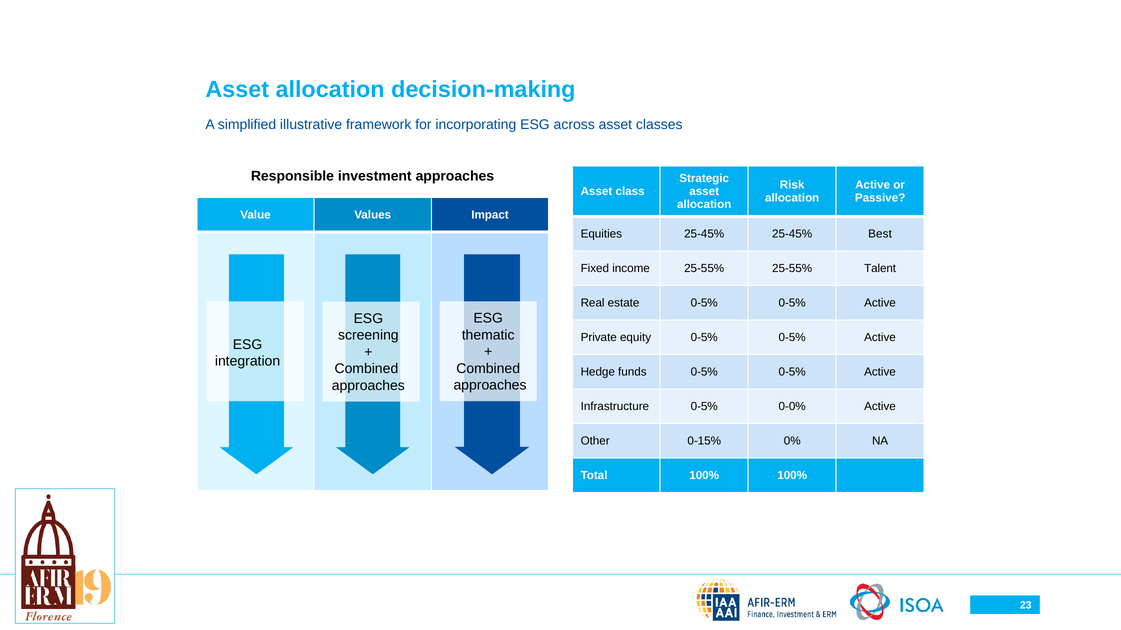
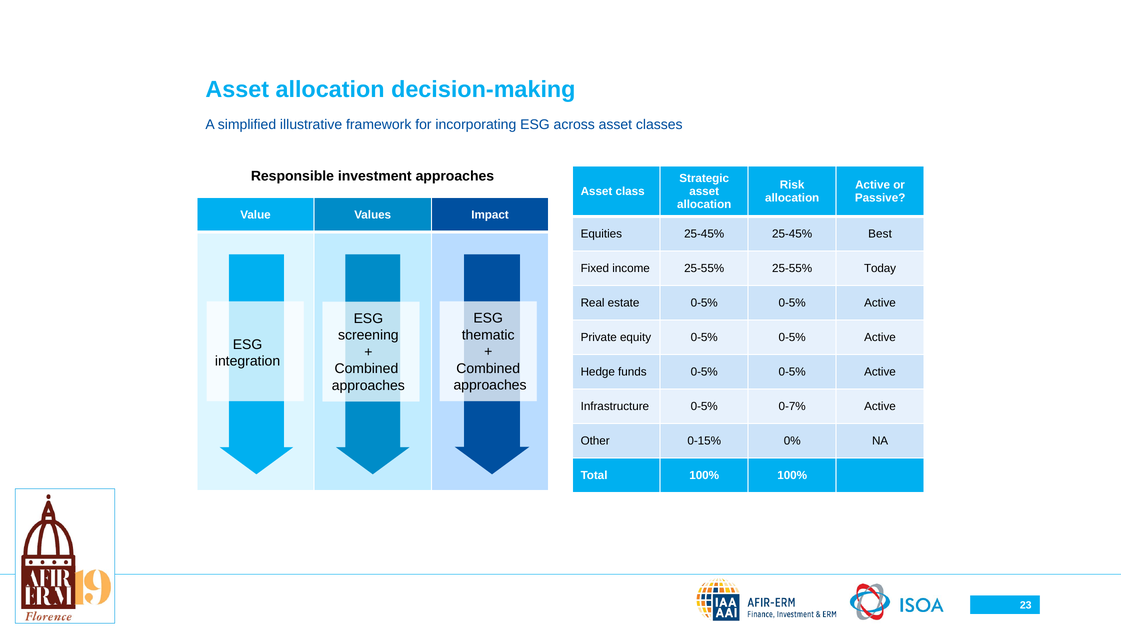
Talent: Talent -> Today
0-0%: 0-0% -> 0-7%
